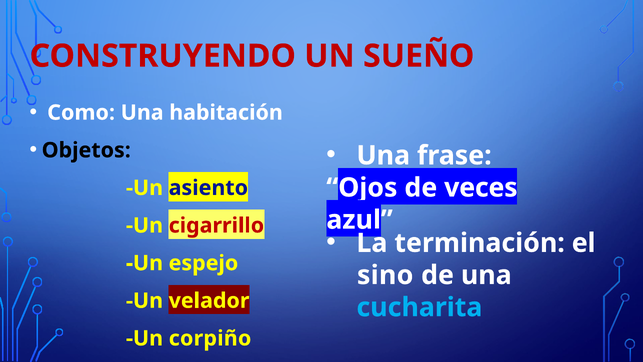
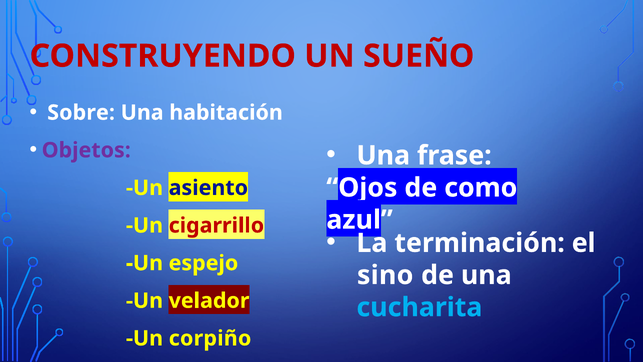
Como: Como -> Sobre
Objetos colour: black -> purple
veces: veces -> como
